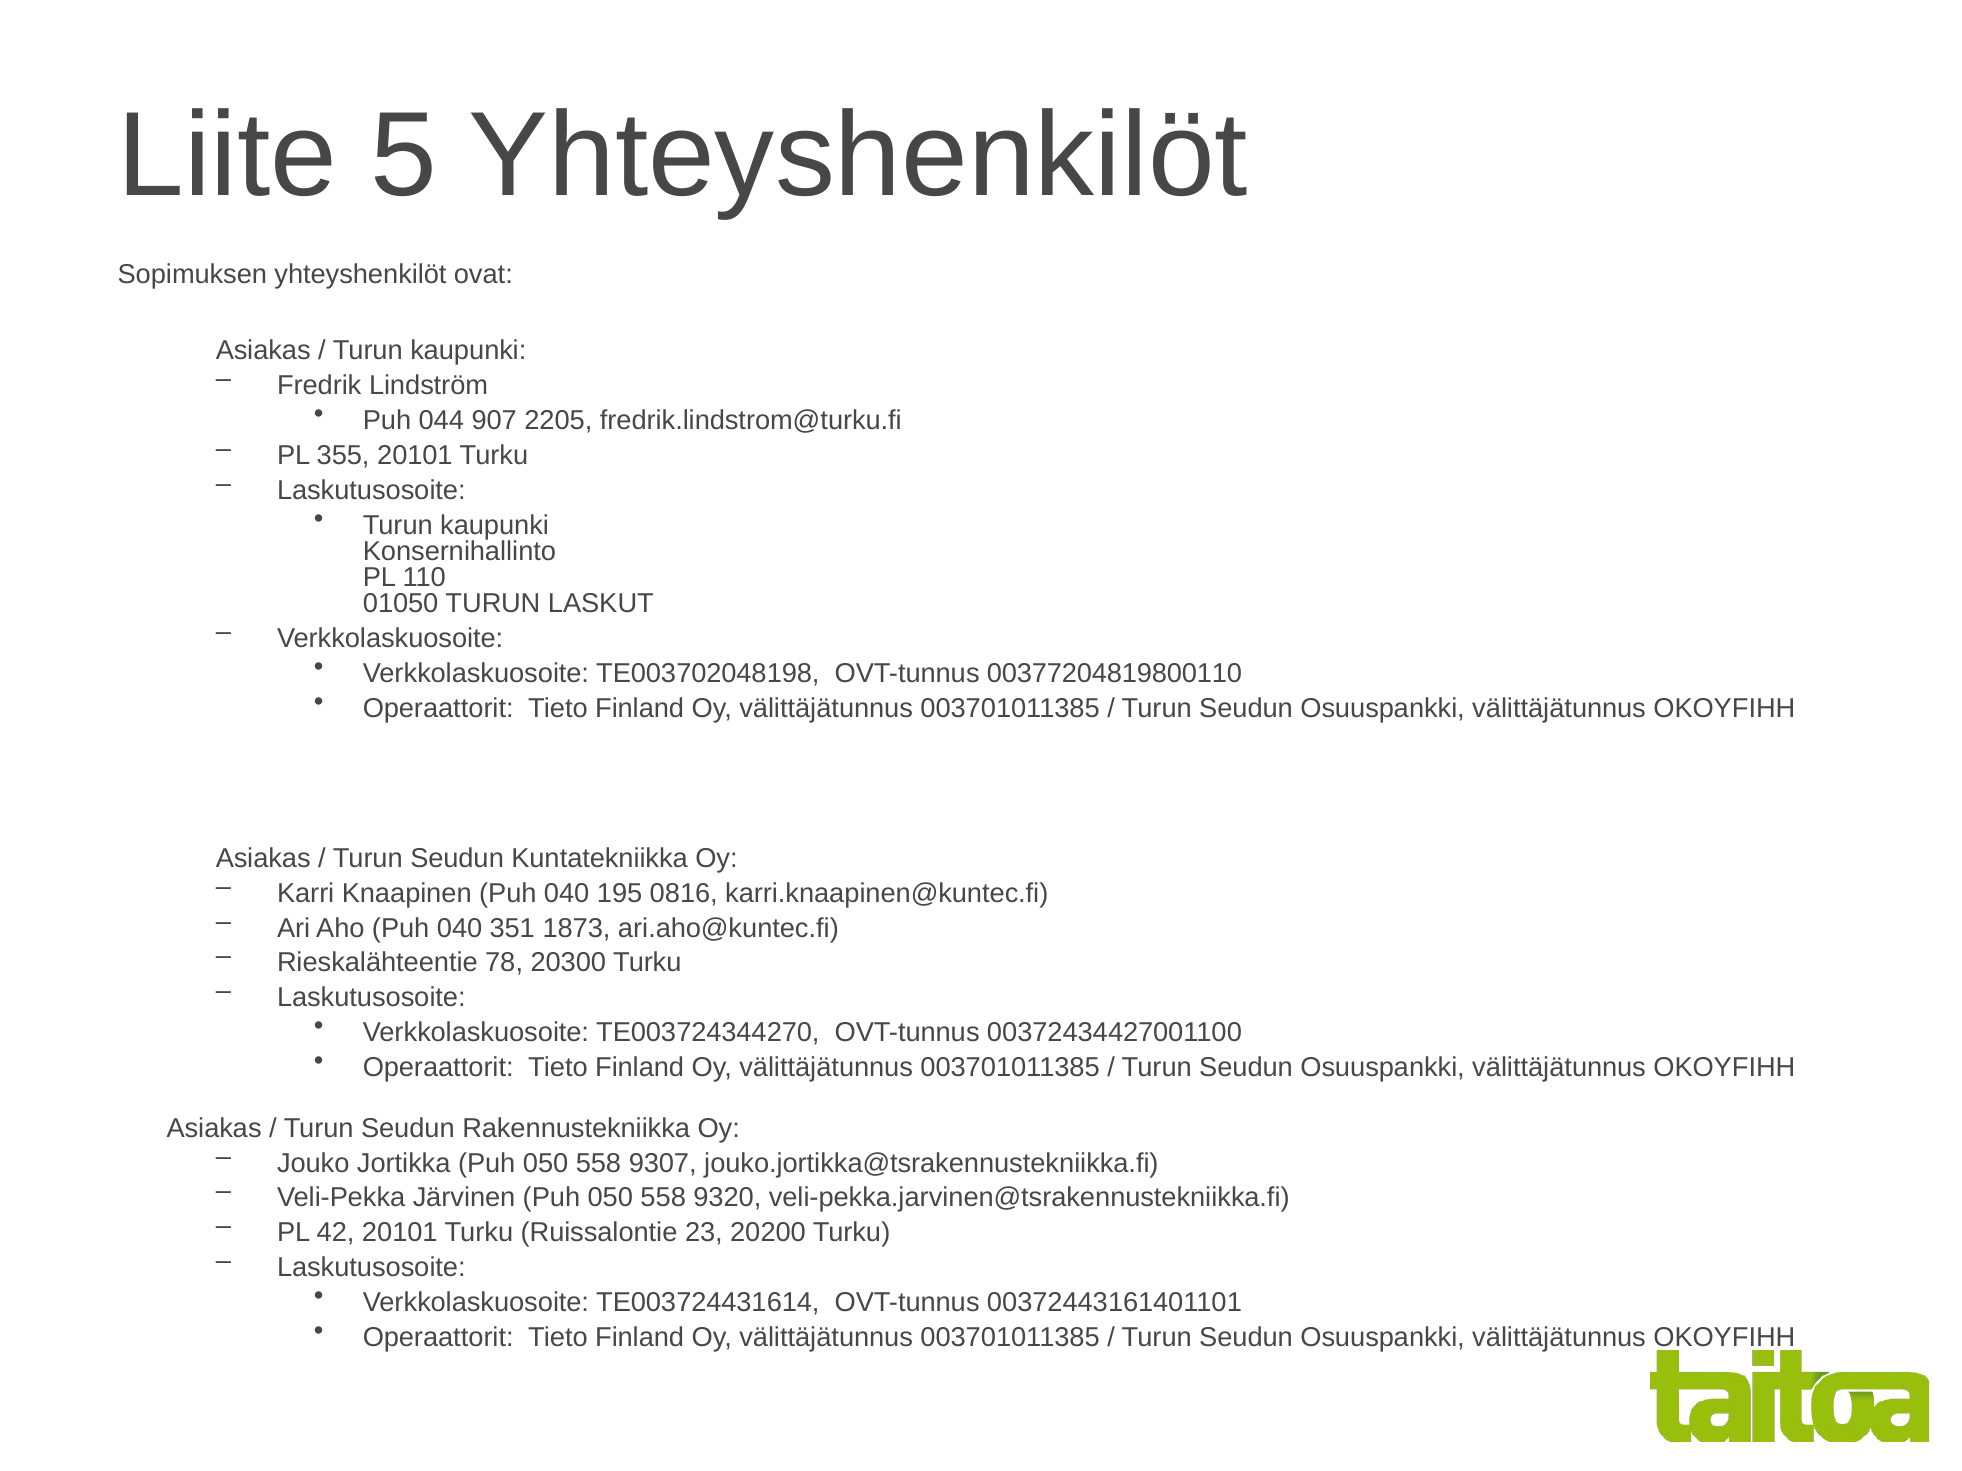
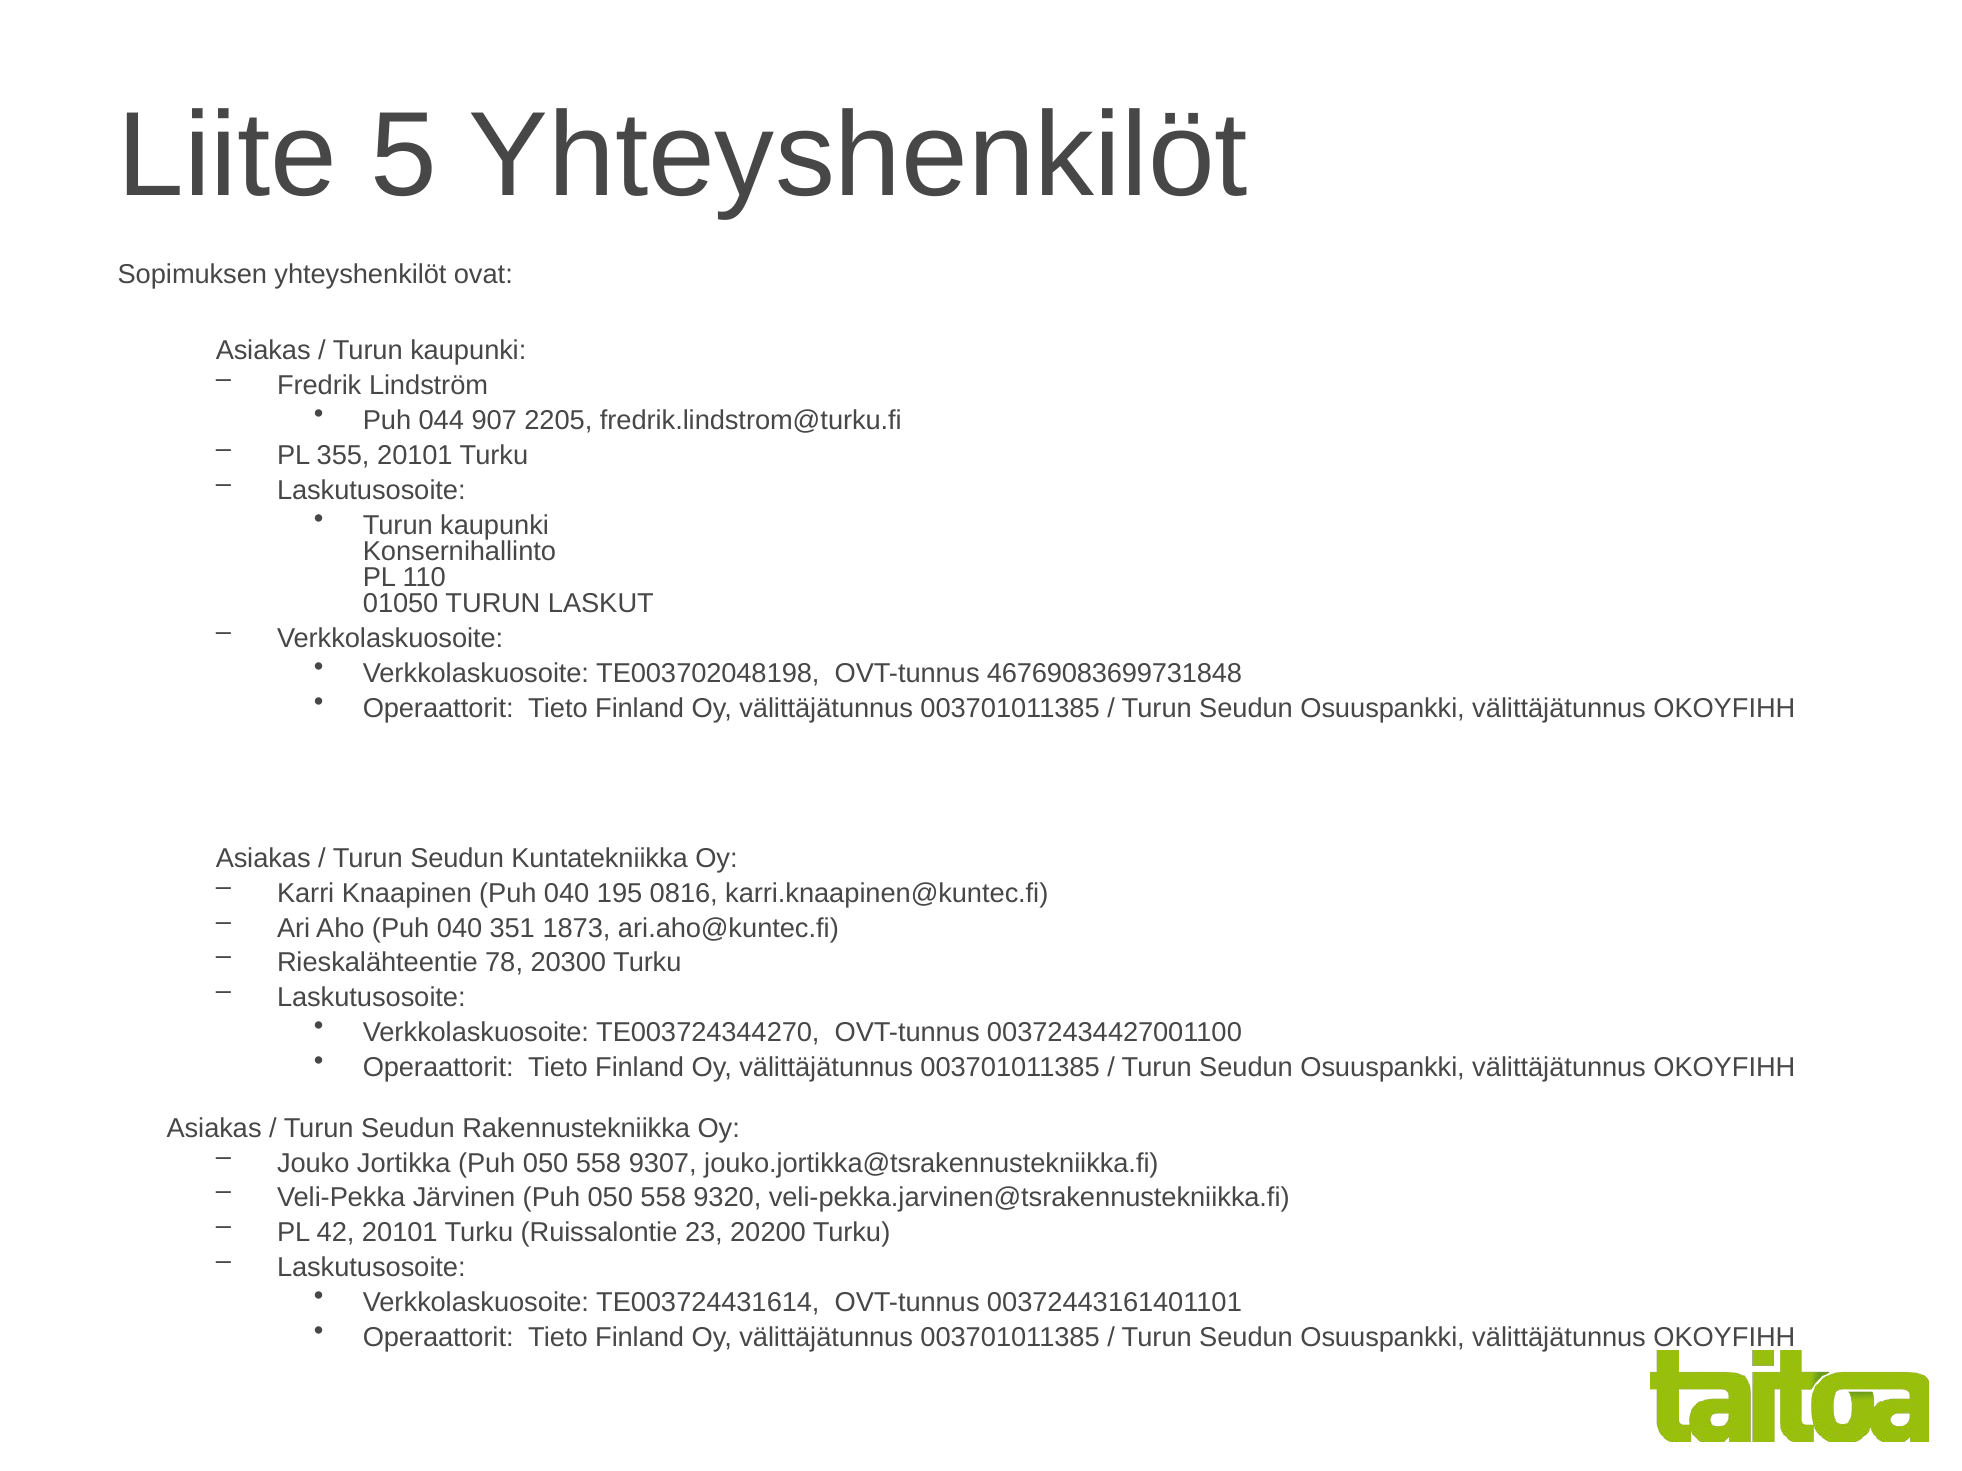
00377204819800110: 00377204819800110 -> 46769083699731848
